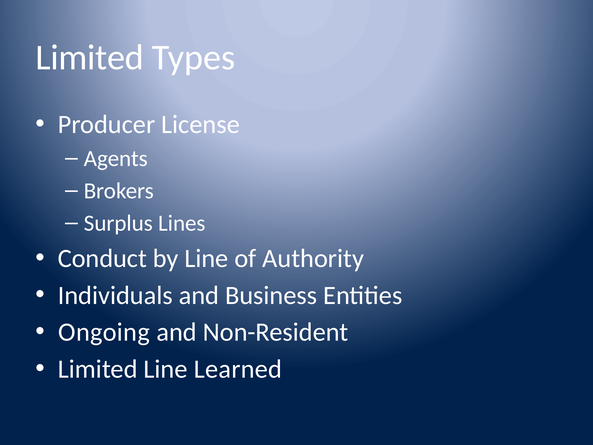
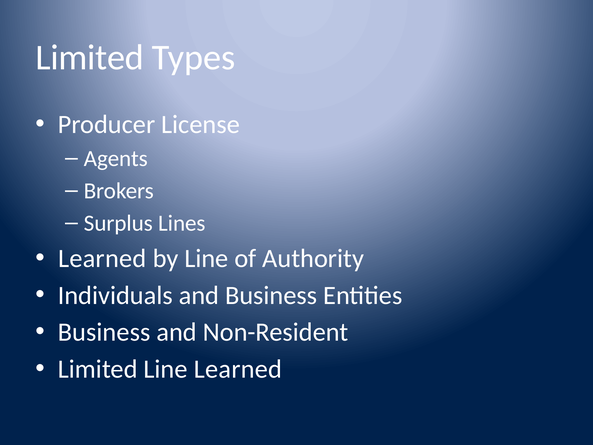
Conduct at (102, 258): Conduct -> Learned
Ongoing at (104, 332): Ongoing -> Business
